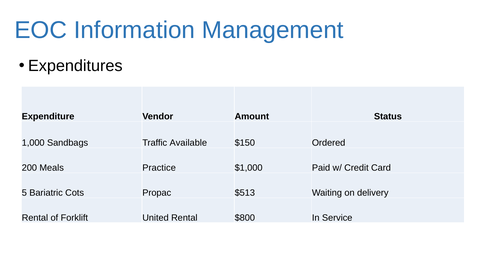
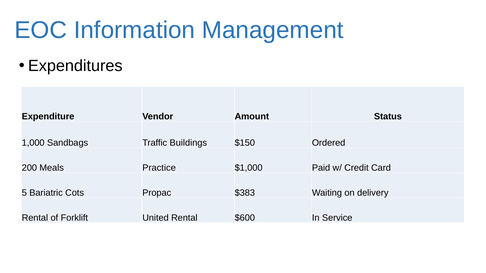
Available: Available -> Buildings
$513: $513 -> $383
$800: $800 -> $600
